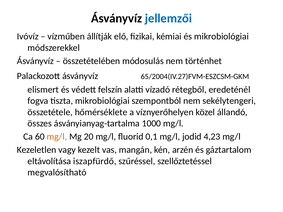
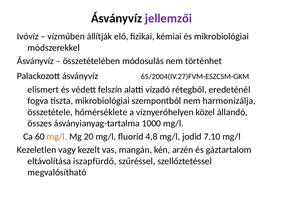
jellemzői colour: blue -> purple
sekélytengeri: sekélytengeri -> harmonizálja
0,1: 0,1 -> 4,8
4,23: 4,23 -> 7,10
